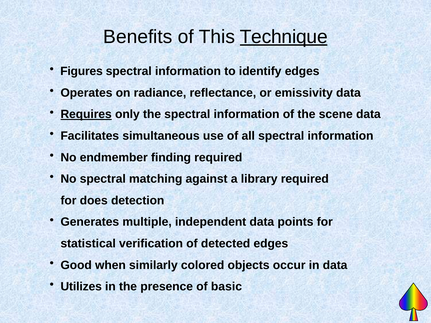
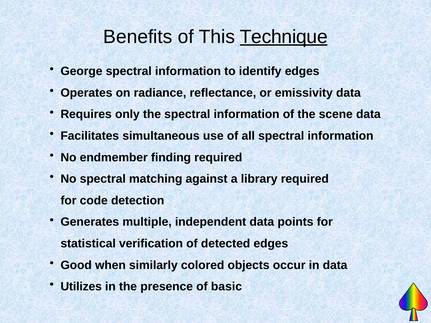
Figures: Figures -> George
Requires underline: present -> none
does: does -> code
